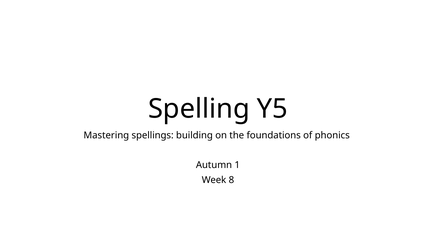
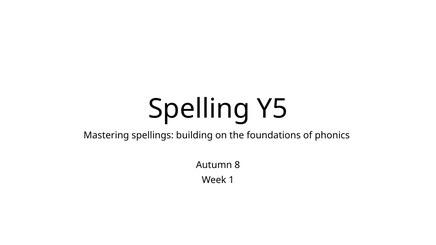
1: 1 -> 8
8: 8 -> 1
